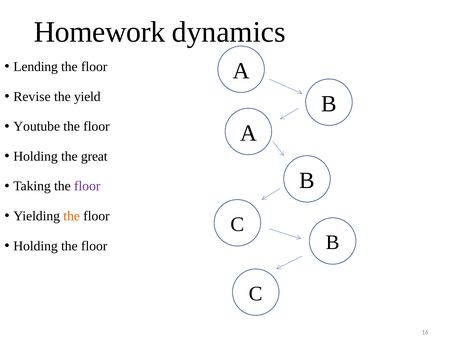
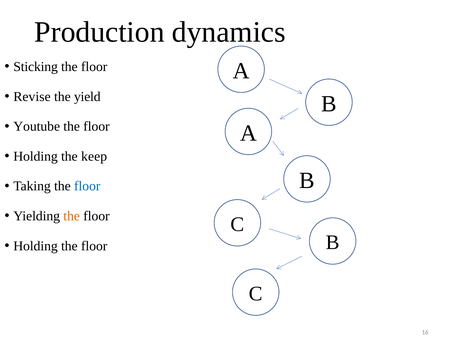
Homework: Homework -> Production
Lending: Lending -> Sticking
great: great -> keep
floor at (87, 187) colour: purple -> blue
